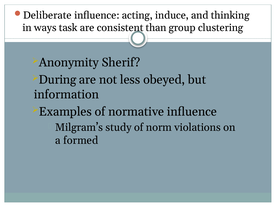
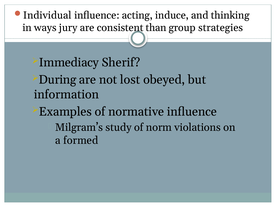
Deliberate: Deliberate -> Individual
task: task -> jury
clustering: clustering -> strategies
Anonymity: Anonymity -> Immediacy
less: less -> lost
